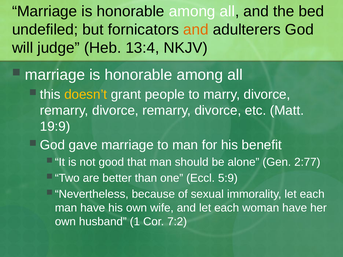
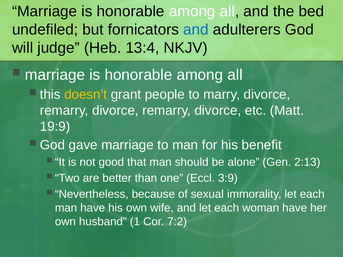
and at (196, 30) colour: orange -> blue
2:77: 2:77 -> 2:13
5:9: 5:9 -> 3:9
